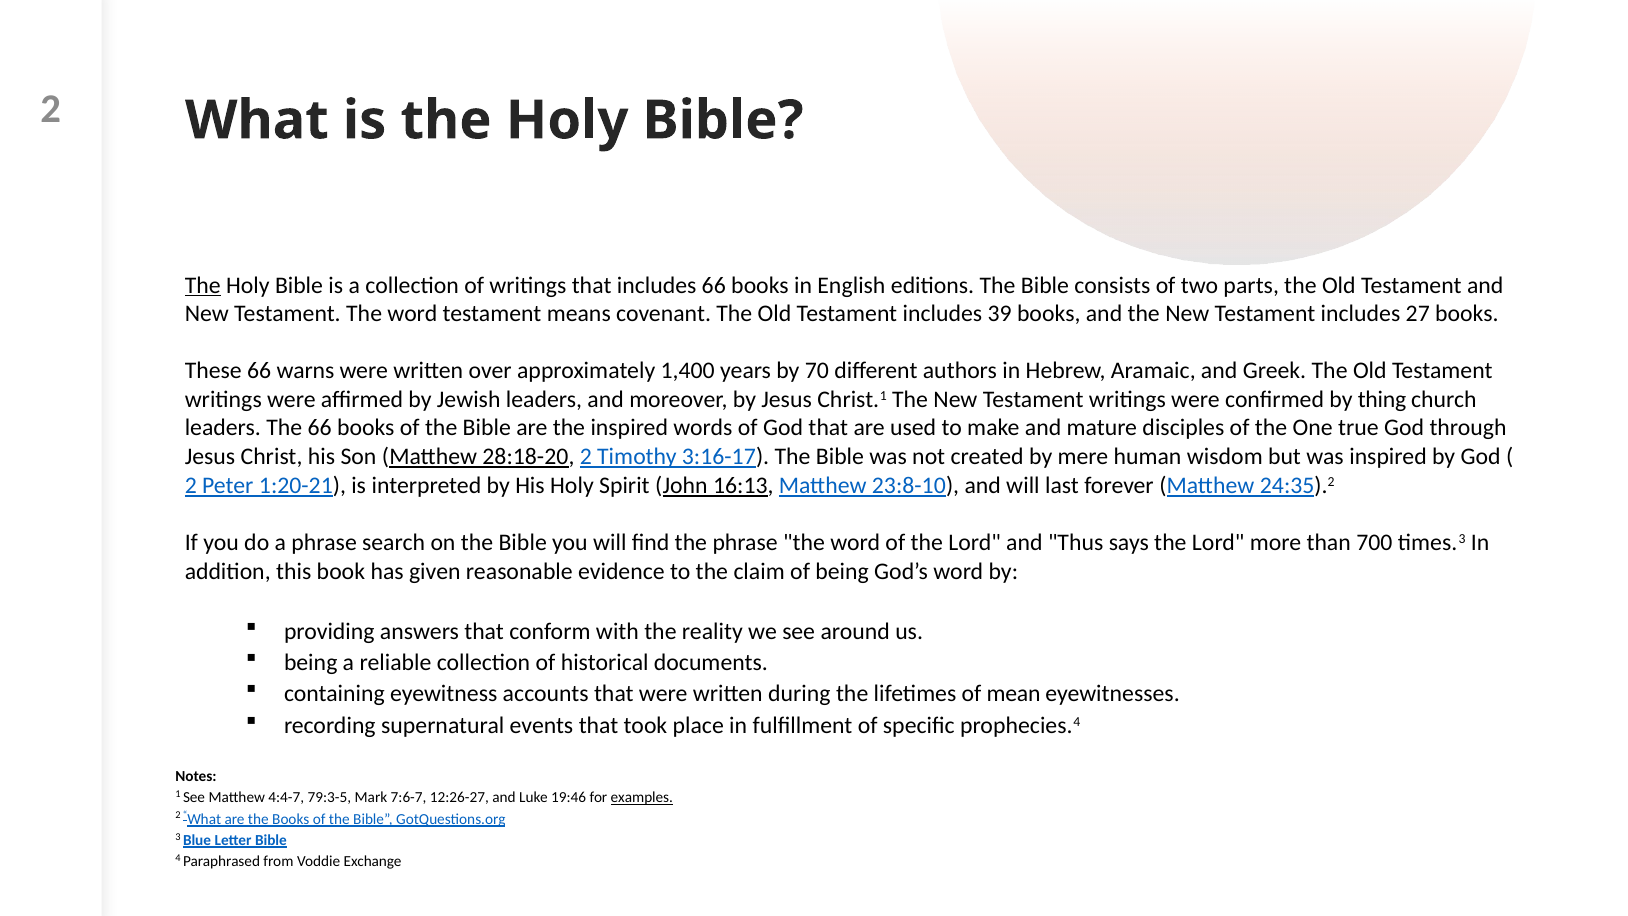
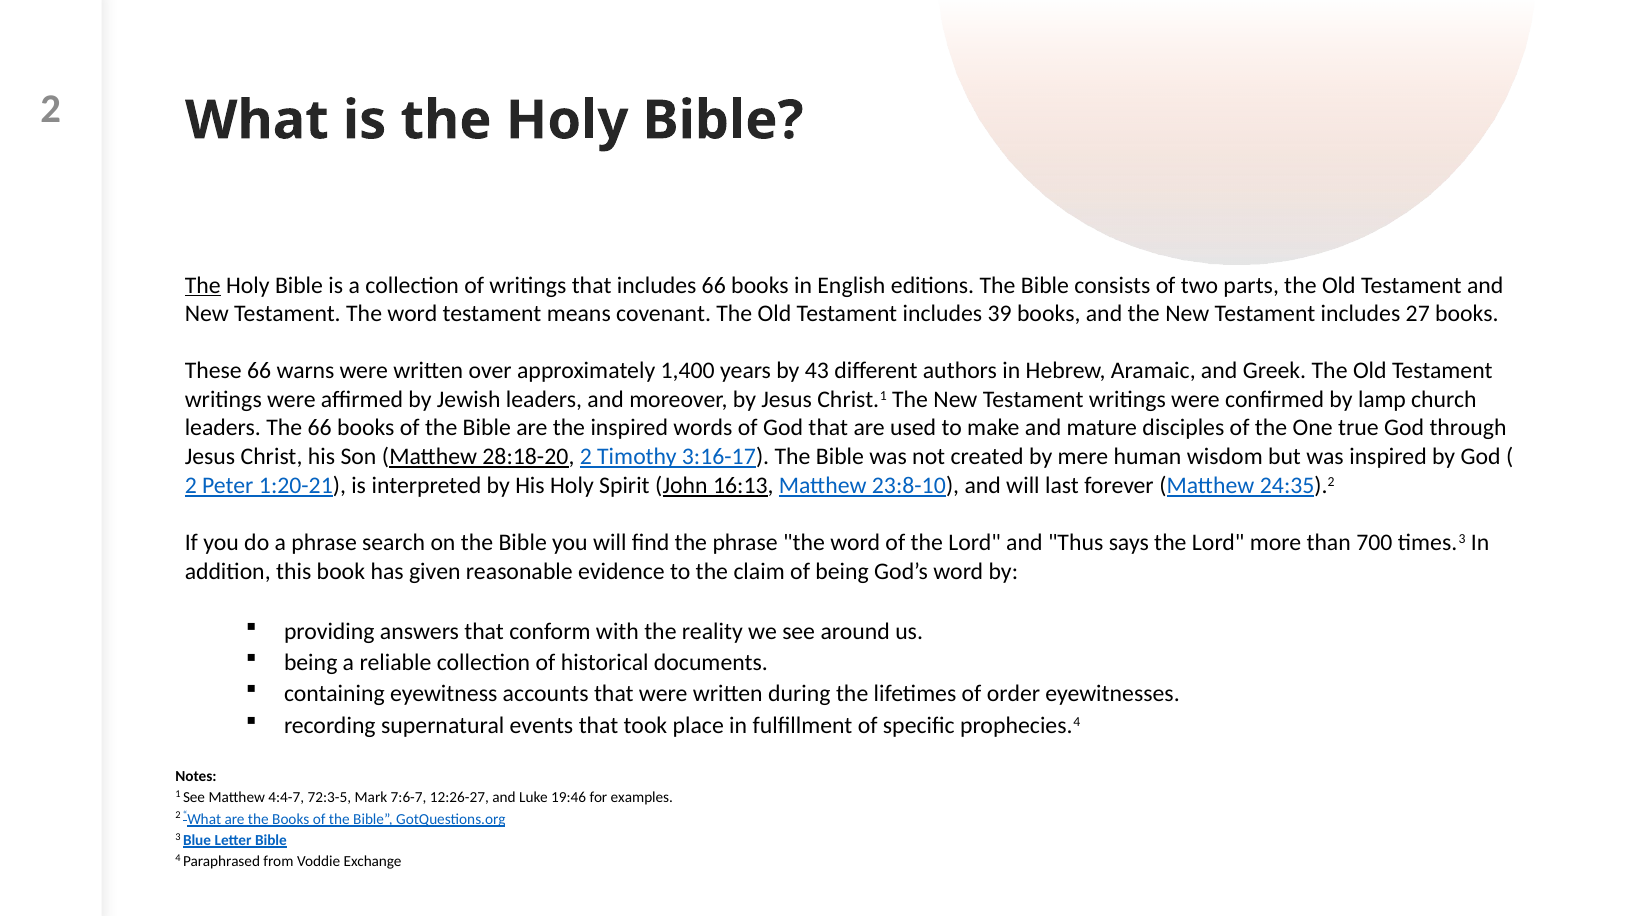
70: 70 -> 43
thing: thing -> lamp
mean: mean -> order
79:3-5: 79:3-5 -> 72:3-5
examples underline: present -> none
